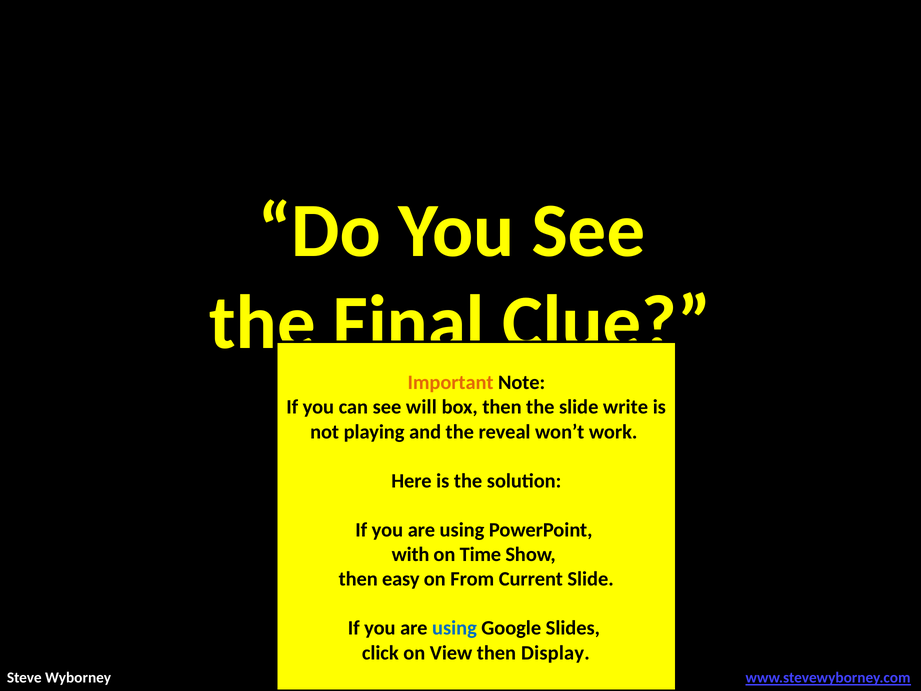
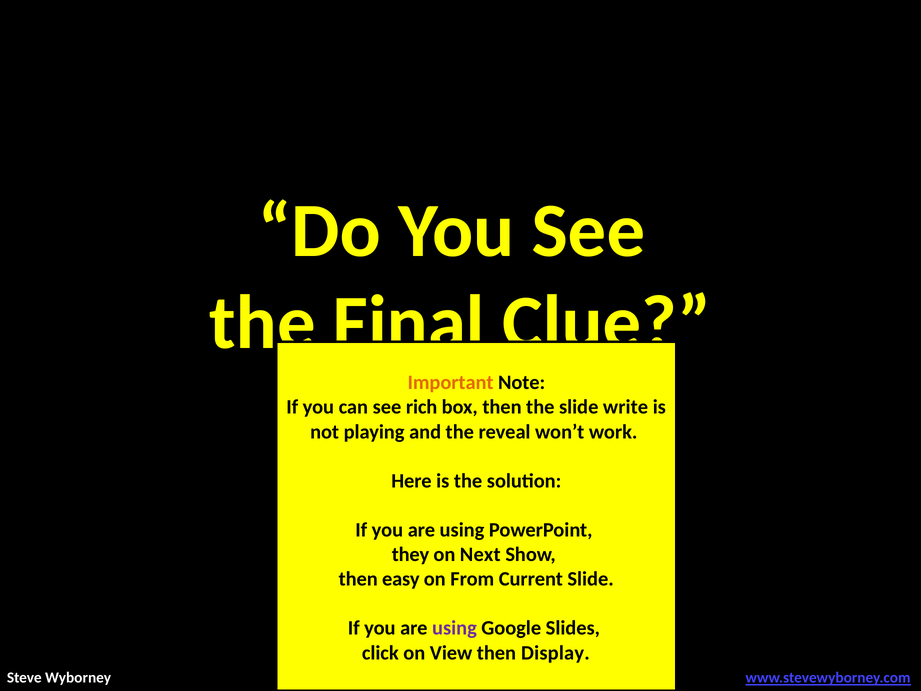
will: will -> rich
with: with -> they
Time: Time -> Next
using at (454, 628) colour: blue -> purple
